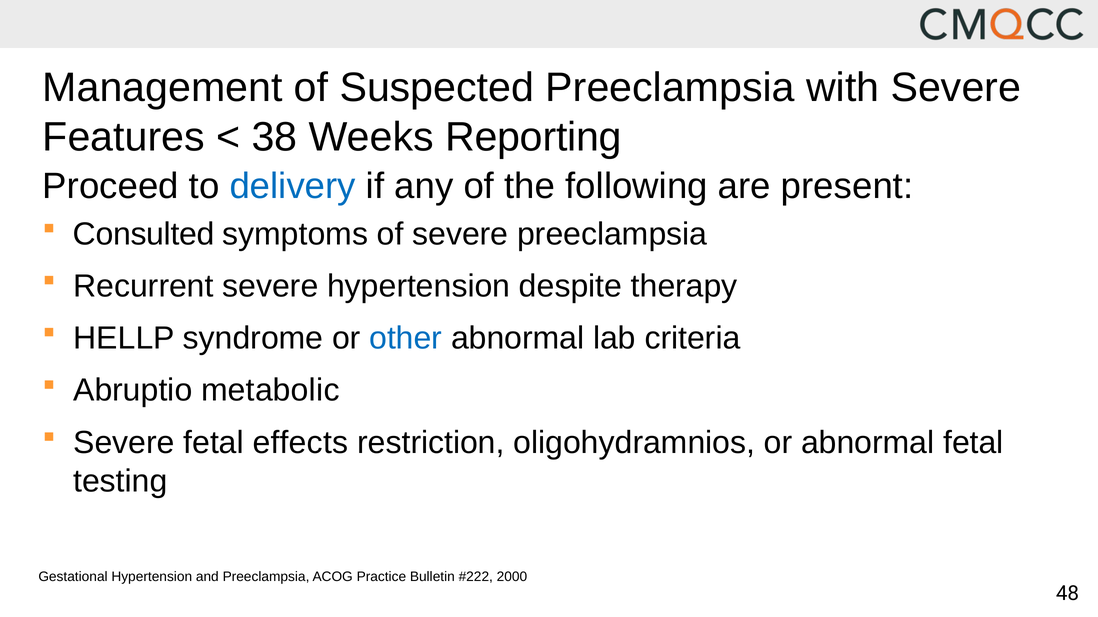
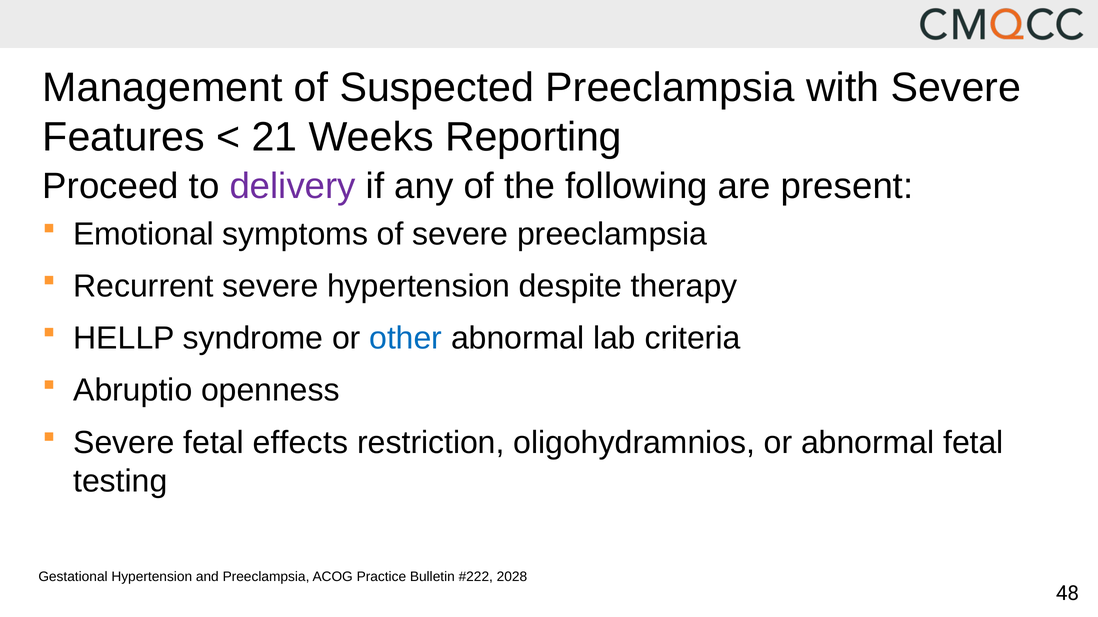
38: 38 -> 21
delivery colour: blue -> purple
Consulted: Consulted -> Emotional
metabolic: metabolic -> openness
2000: 2000 -> 2028
